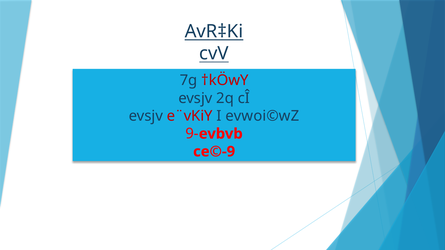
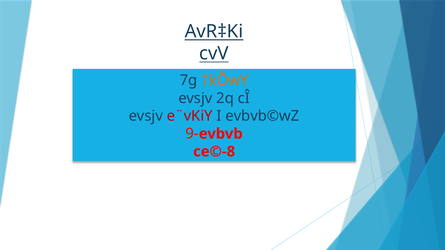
†kÖwY colour: red -> orange
evwoi©wZ: evwoi©wZ -> evbvb©wZ
ce©-9: ce©-9 -> ce©-8
